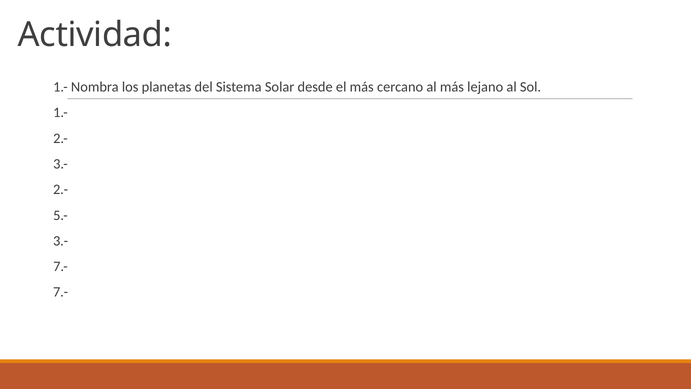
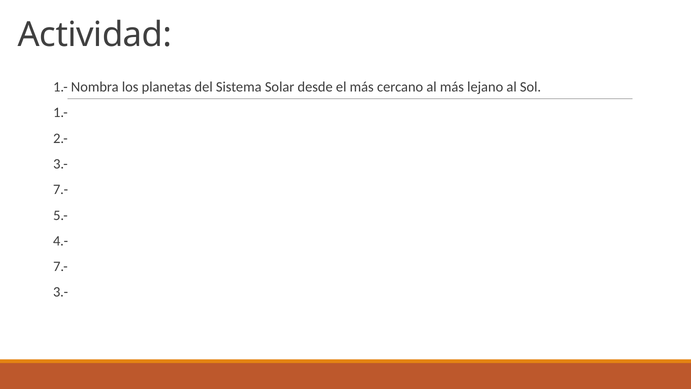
2.- at (61, 189): 2.- -> 7.-
3.- at (61, 241): 3.- -> 4.-
7.- at (61, 292): 7.- -> 3.-
